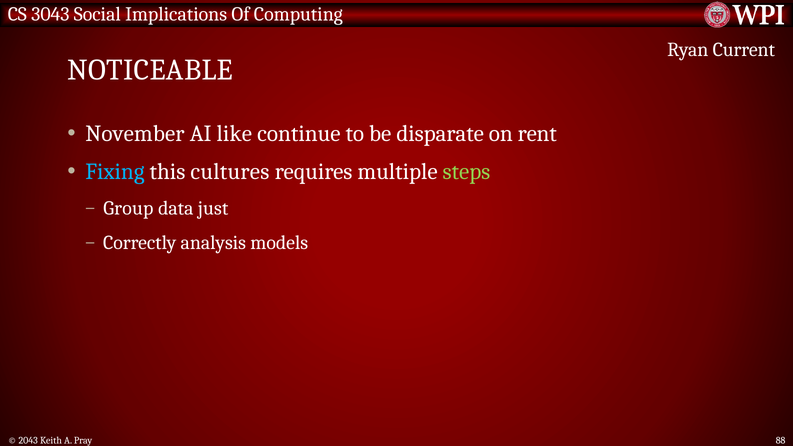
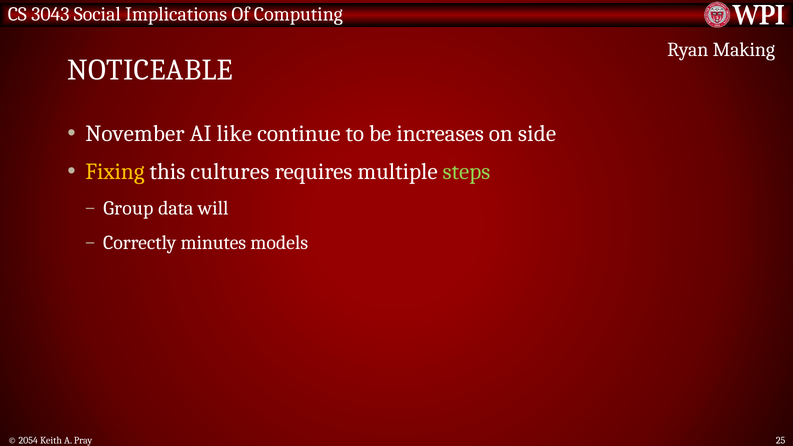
Current: Current -> Making
disparate: disparate -> increases
rent: rent -> side
Fixing colour: light blue -> yellow
just: just -> will
analysis: analysis -> minutes
2043: 2043 -> 2054
88: 88 -> 25
